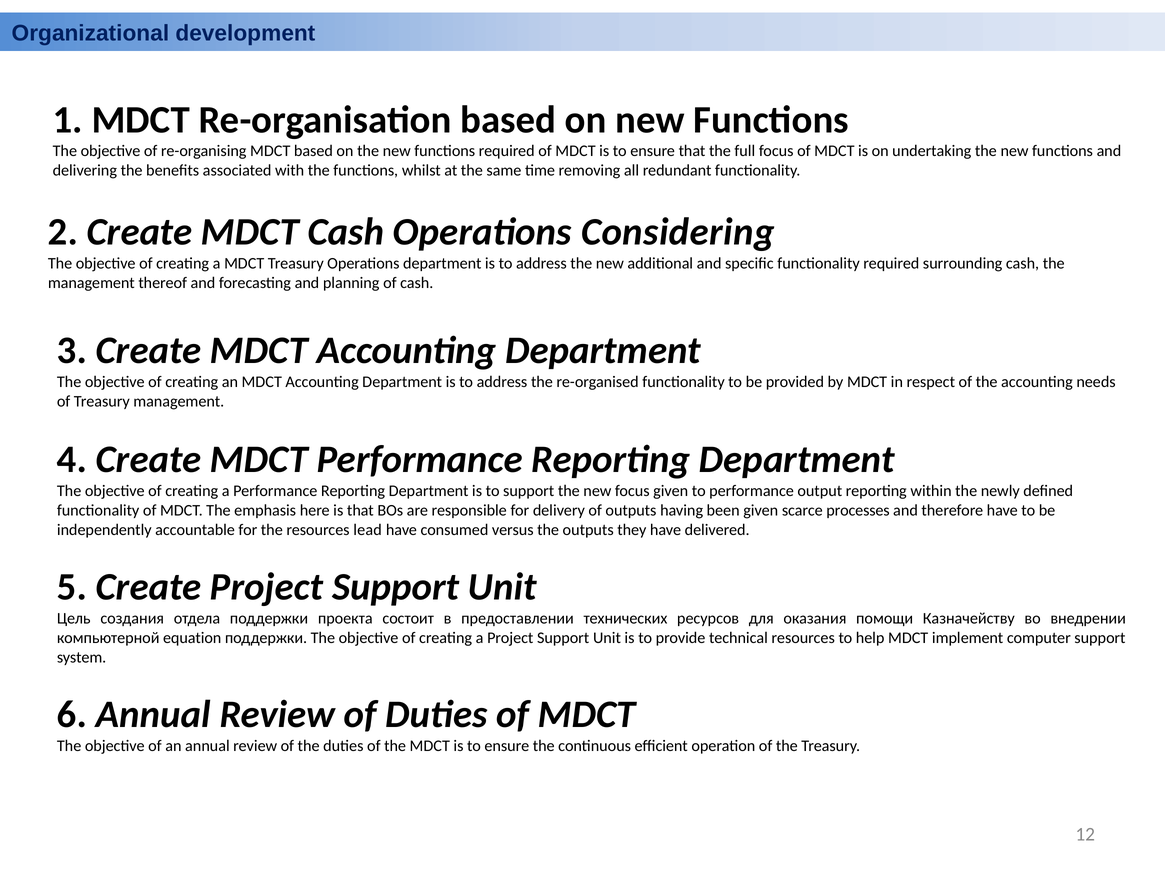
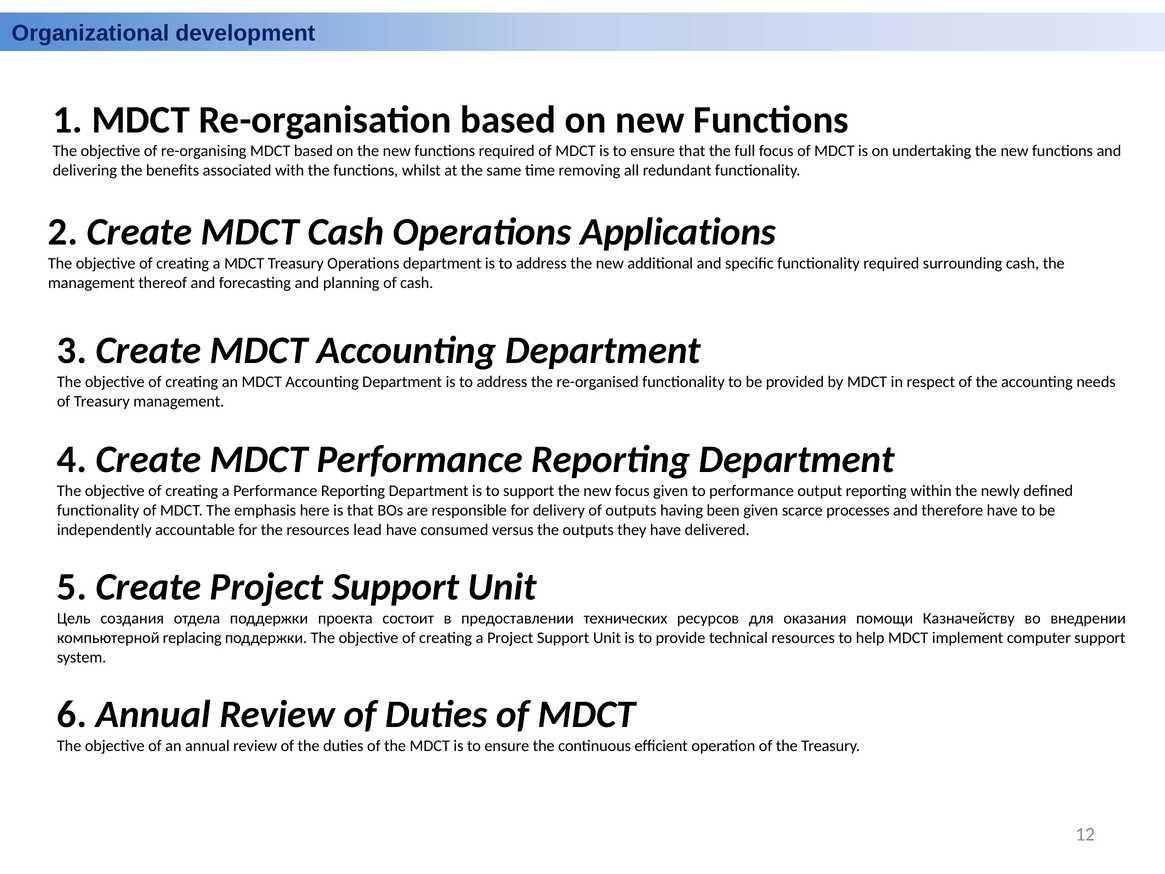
Considering: Considering -> Applications
equation: equation -> replacing
